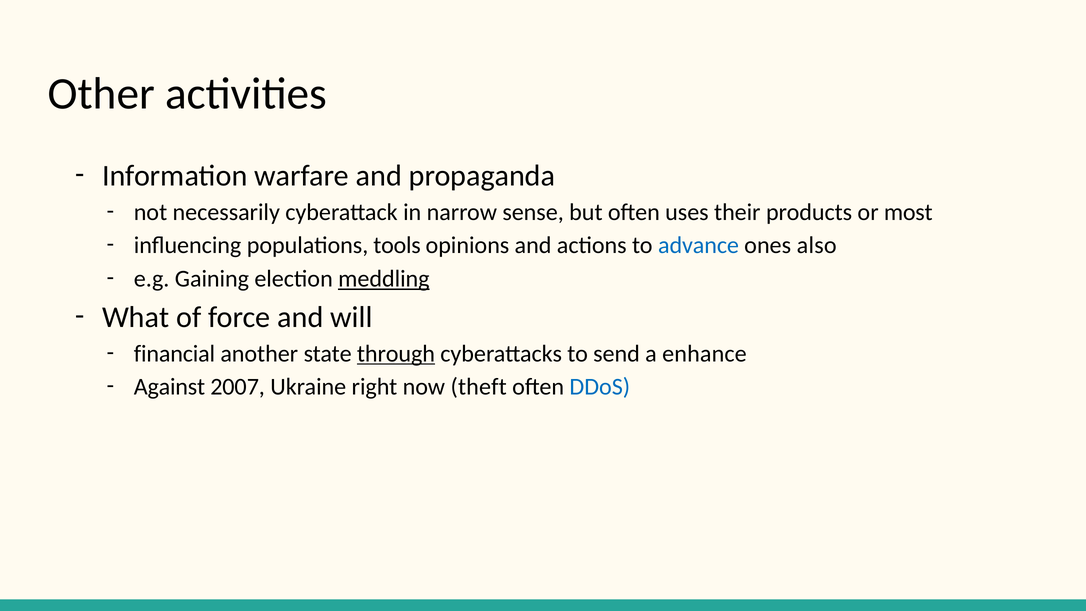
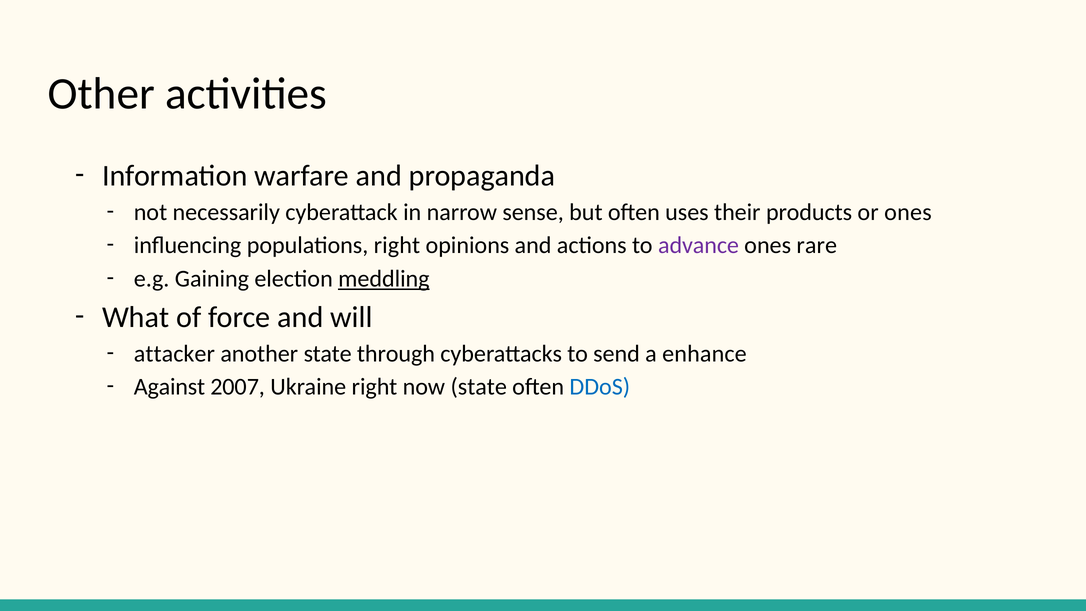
or most: most -> ones
populations tools: tools -> right
advance colour: blue -> purple
also: also -> rare
financial: financial -> attacker
through underline: present -> none
now theft: theft -> state
